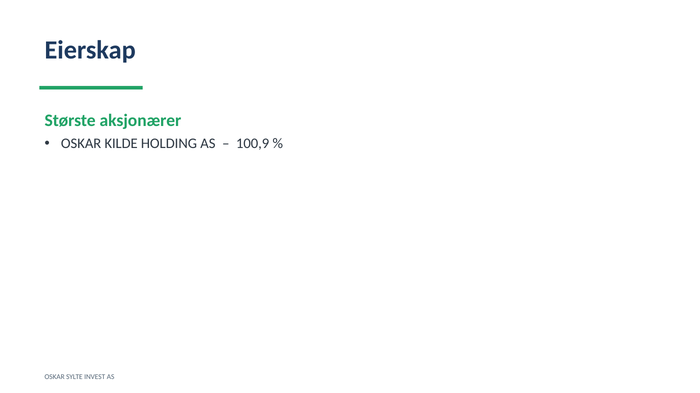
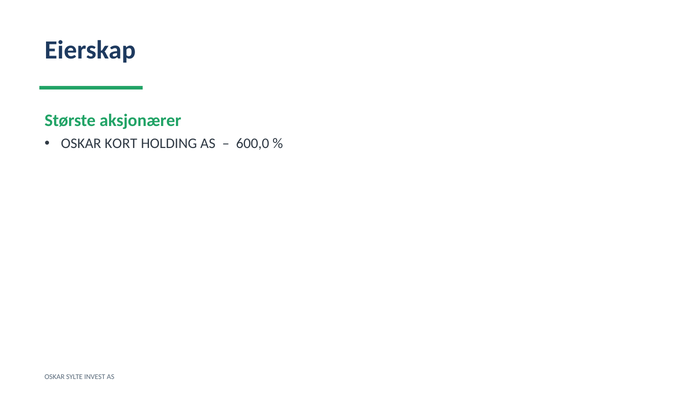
KILDE: KILDE -> KORT
100,9: 100,9 -> 600,0
